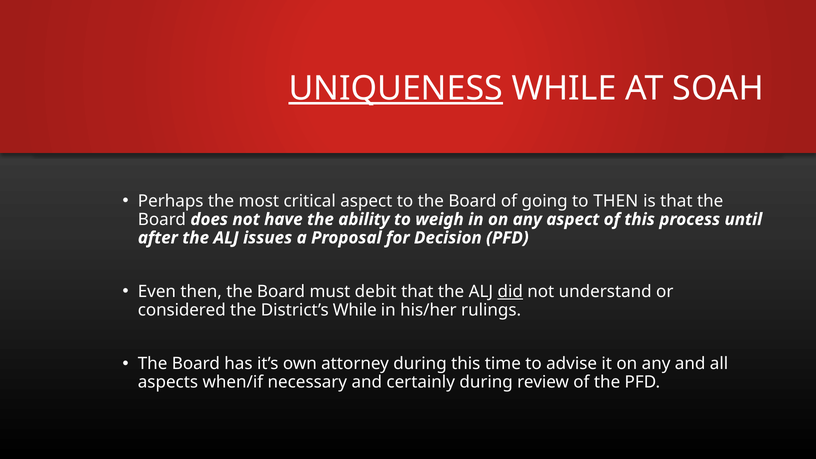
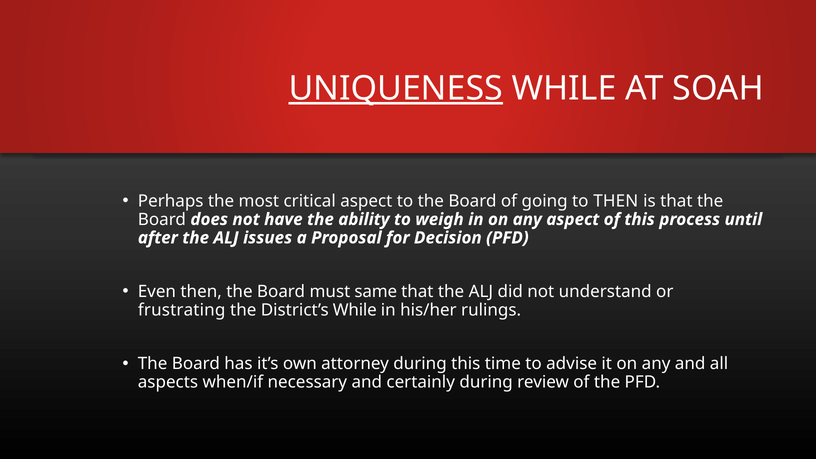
debit: debit -> same
did underline: present -> none
considered: considered -> frustrating
